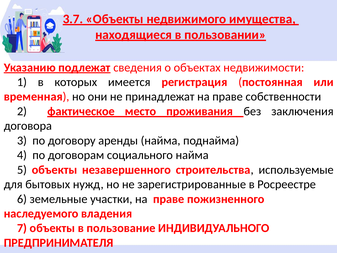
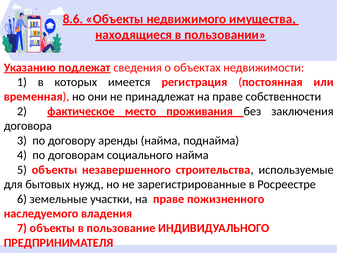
3.7: 3.7 -> 8.6
